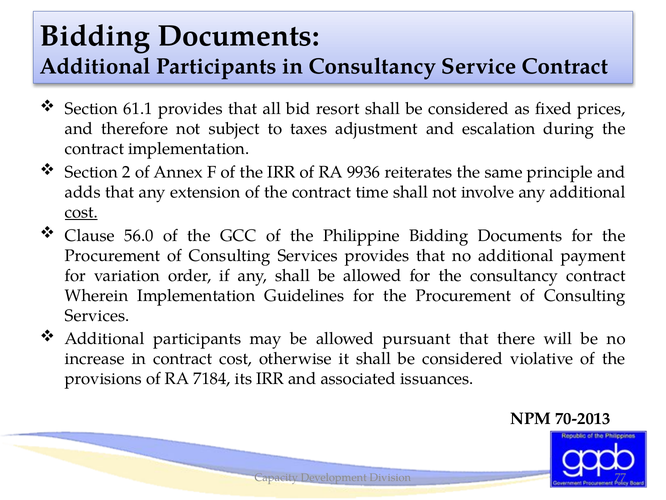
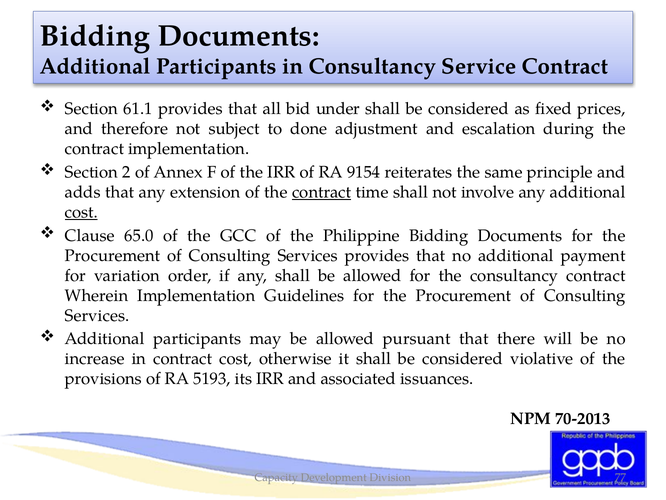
resort: resort -> under
taxes: taxes -> done
9936: 9936 -> 9154
contract at (322, 192) underline: none -> present
56.0: 56.0 -> 65.0
7184: 7184 -> 5193
